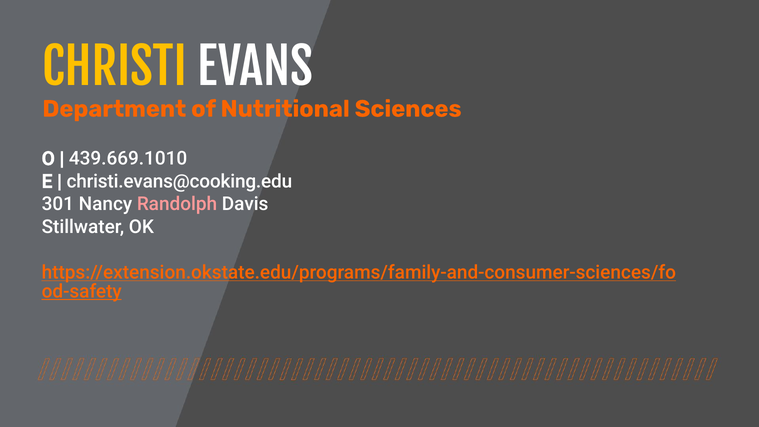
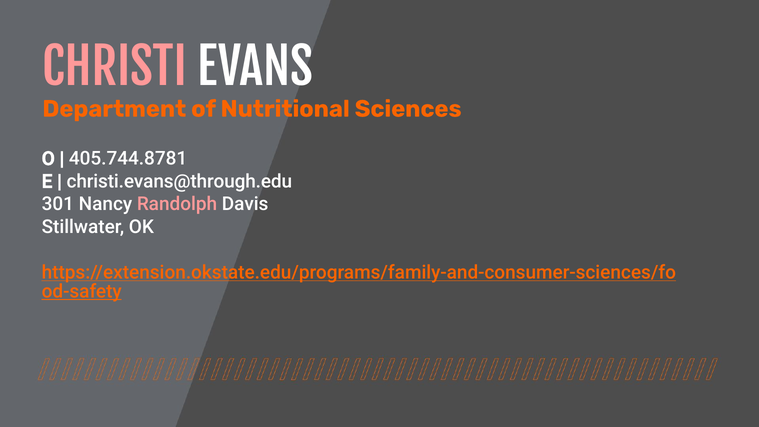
CHRISTI colour: yellow -> pink
439.669.1010: 439.669.1010 -> 405.744.8781
christi.evans@cooking.edu: christi.evans@cooking.edu -> christi.evans@through.edu
